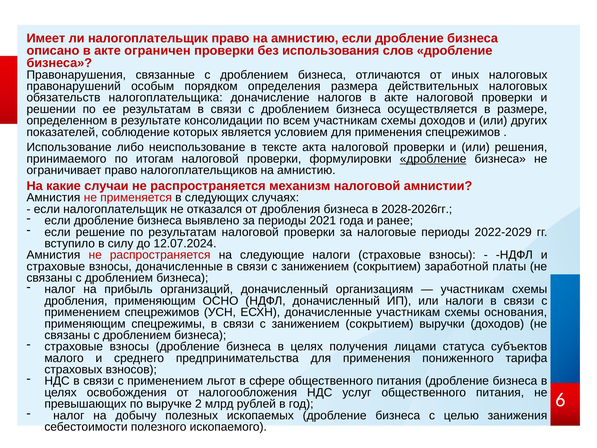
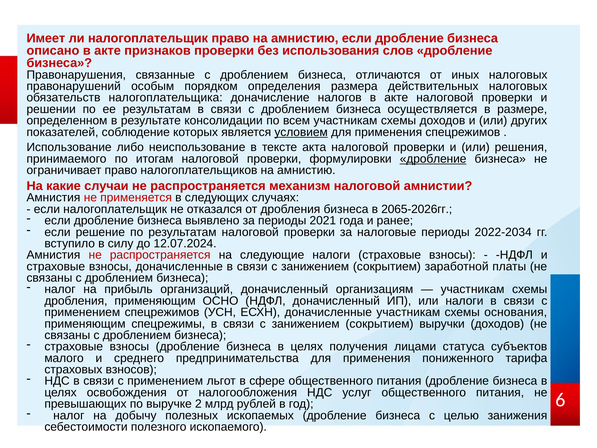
ограничен: ограничен -> признаков
условием underline: none -> present
2028-2026гг: 2028-2026гг -> 2065-2026гг
2022-2029: 2022-2029 -> 2022-2034
